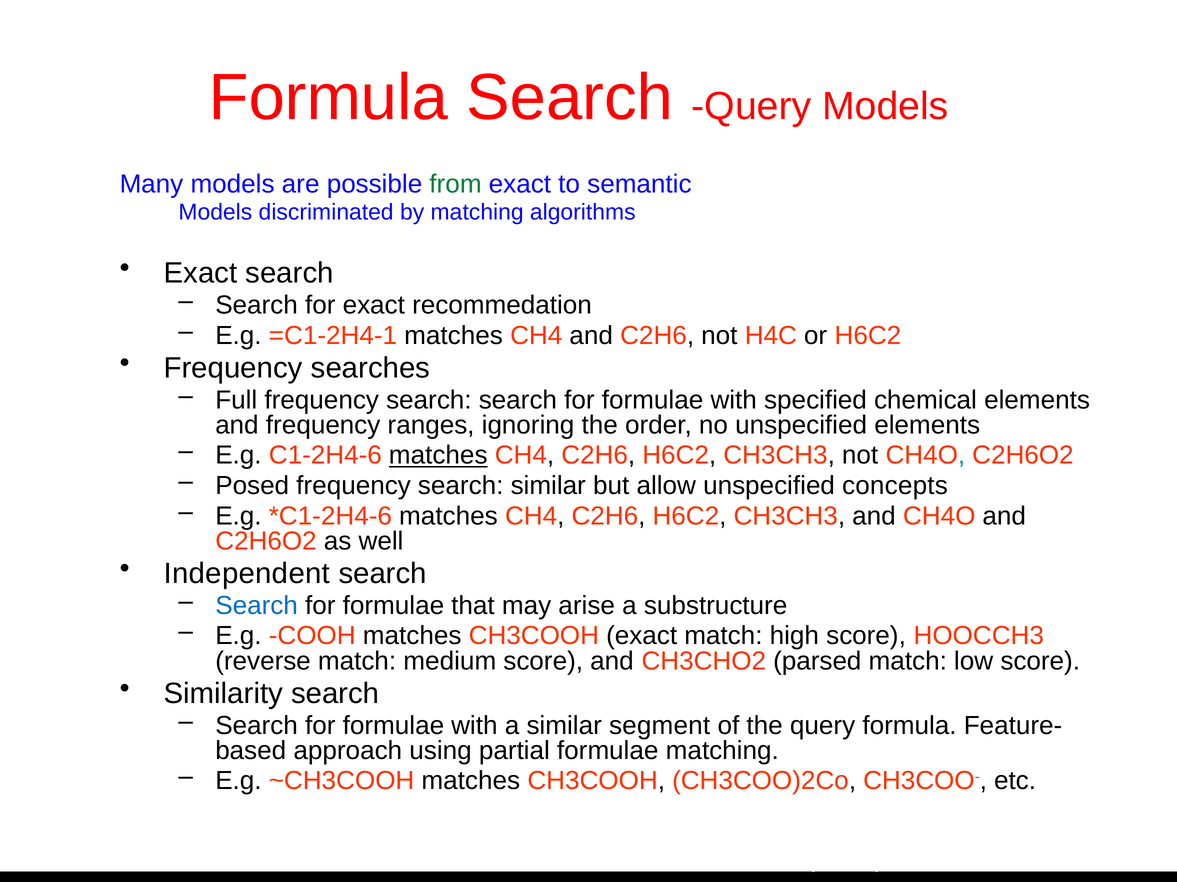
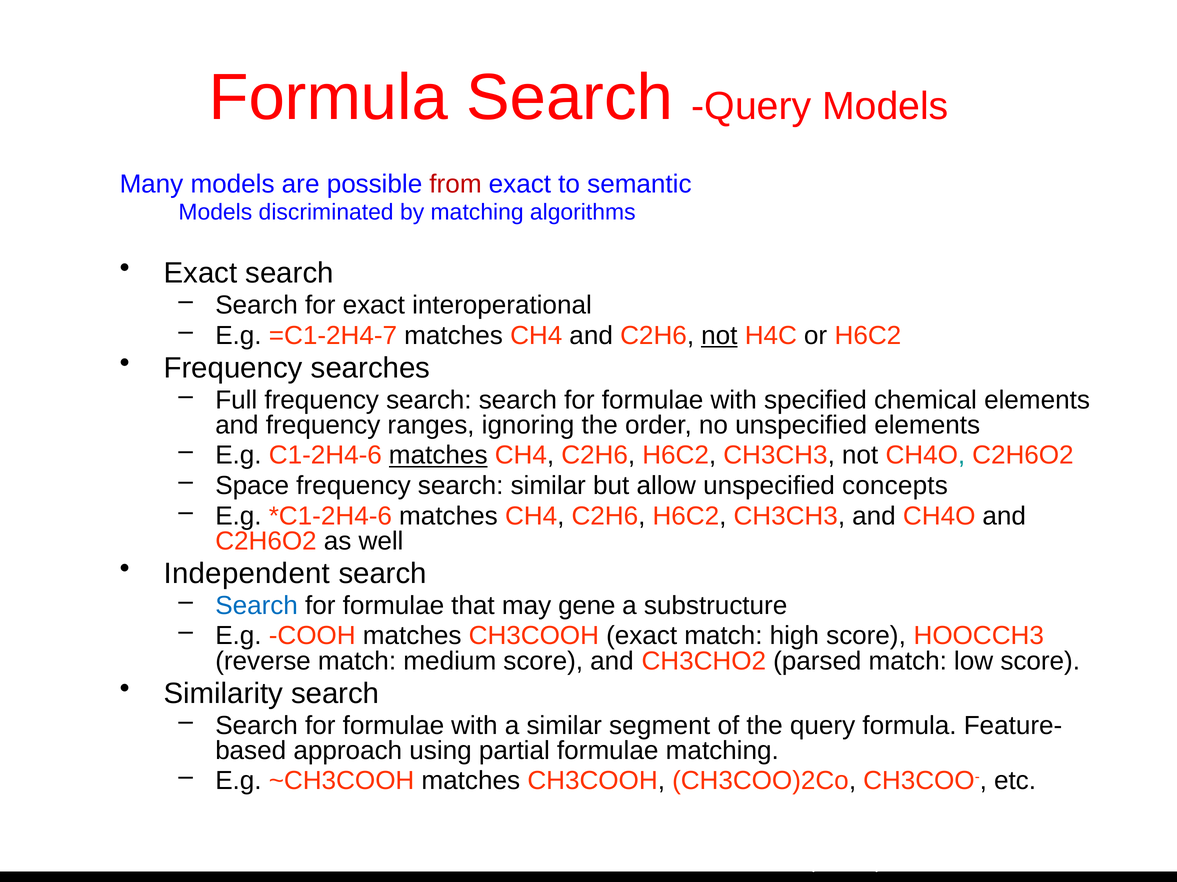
from colour: green -> red
recommedation: recommedation -> interoperational
=C1-2H4-1: =C1-2H4-1 -> =C1-2H4-7
not at (719, 336) underline: none -> present
Posed: Posed -> Space
arise: arise -> gene
